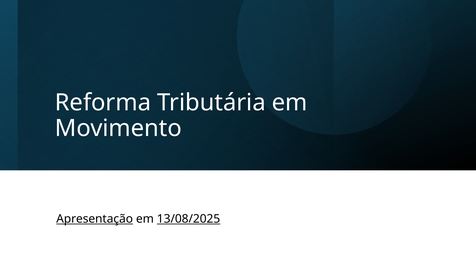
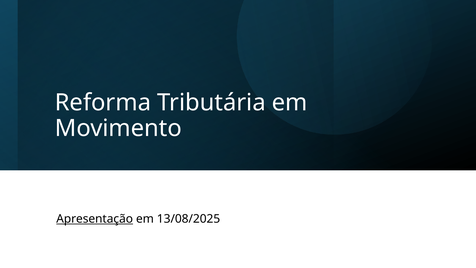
13/08/2025 underline: present -> none
